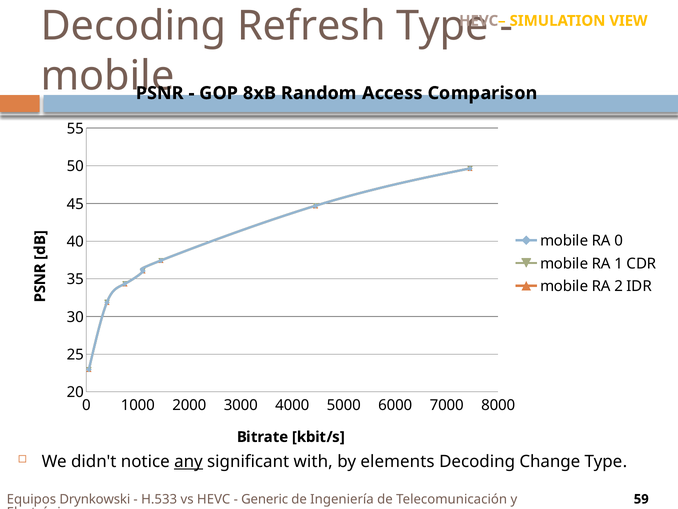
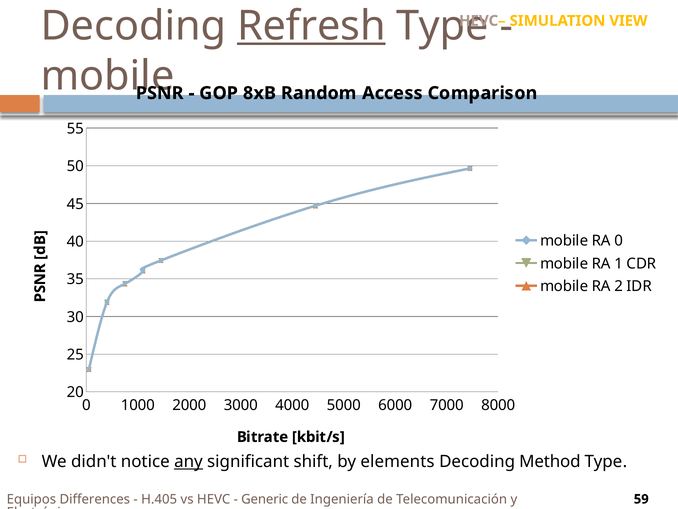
Refresh underline: none -> present
with: with -> shift
Change: Change -> Method
Drynkowski: Drynkowski -> Differences
H.533: H.533 -> H.405
